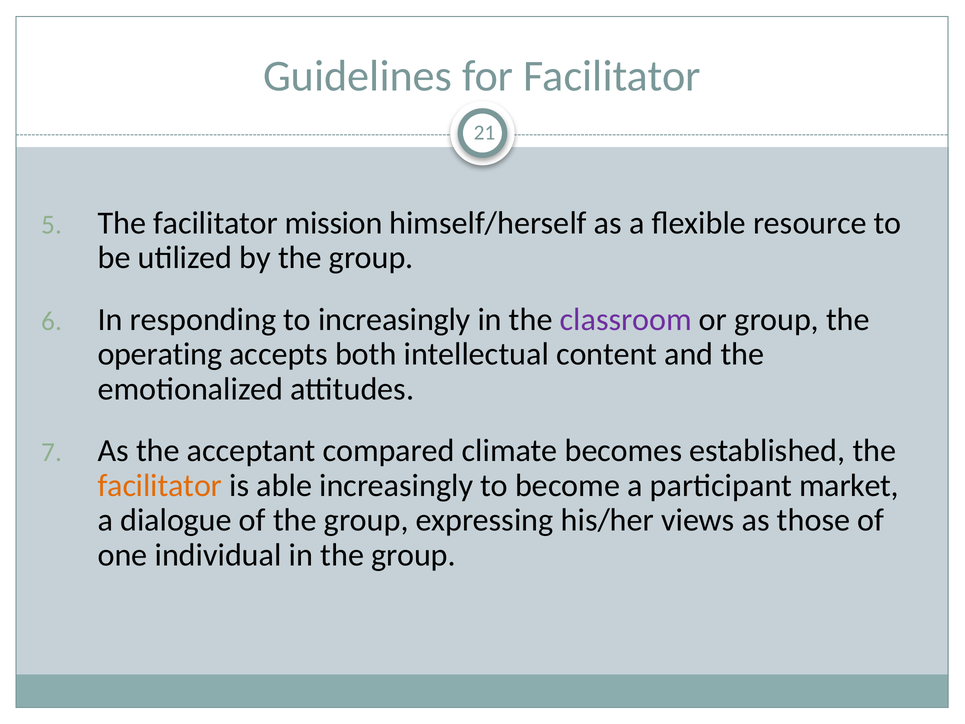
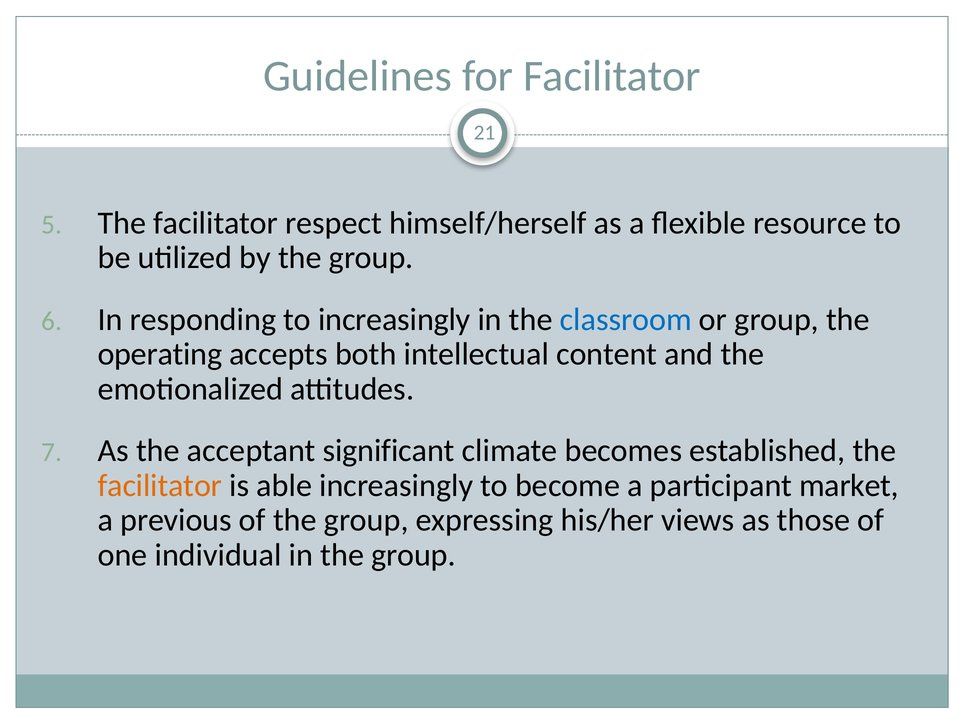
mission: mission -> respect
classroom colour: purple -> blue
compared: compared -> significant
dialogue: dialogue -> previous
